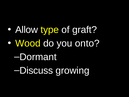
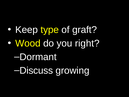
Allow: Allow -> Keep
onto: onto -> right
